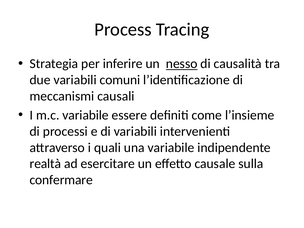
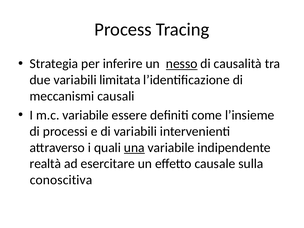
comuni: comuni -> limitata
una underline: none -> present
confermare: confermare -> conoscitiva
